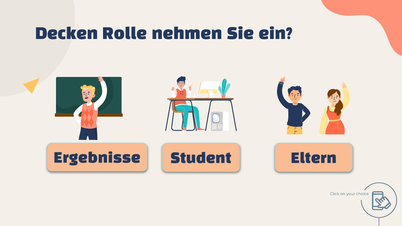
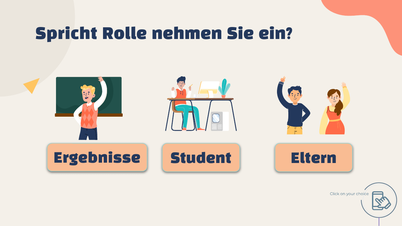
Decken: Decken -> Spricht
